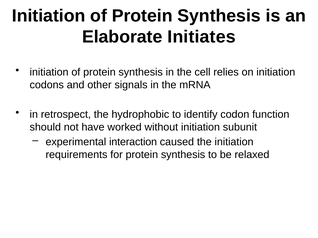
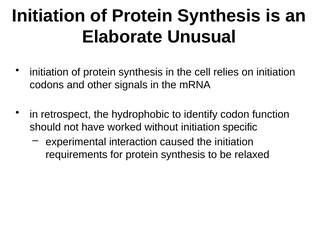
Initiates: Initiates -> Unusual
subunit: subunit -> specific
